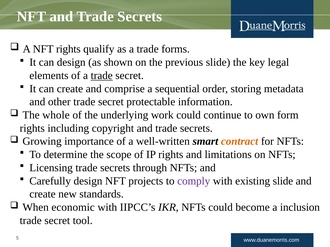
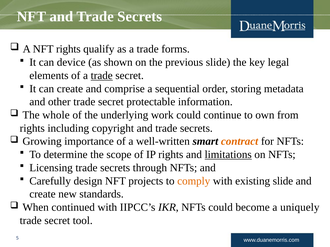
can design: design -> device
form: form -> from
limitations underline: none -> present
comply colour: purple -> orange
economic: economic -> continued
inclusion: inclusion -> uniquely
